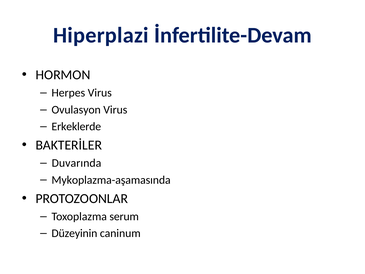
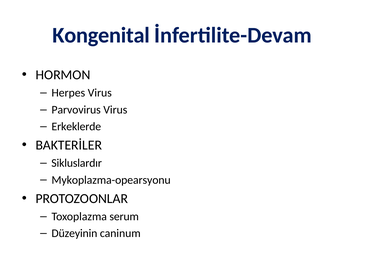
Hiperplazi: Hiperplazi -> Kongenital
Ovulasyon: Ovulasyon -> Parvovirus
Duvarında: Duvarında -> Sikluslardır
Mykoplazma-aşamasında: Mykoplazma-aşamasında -> Mykoplazma-opearsyonu
